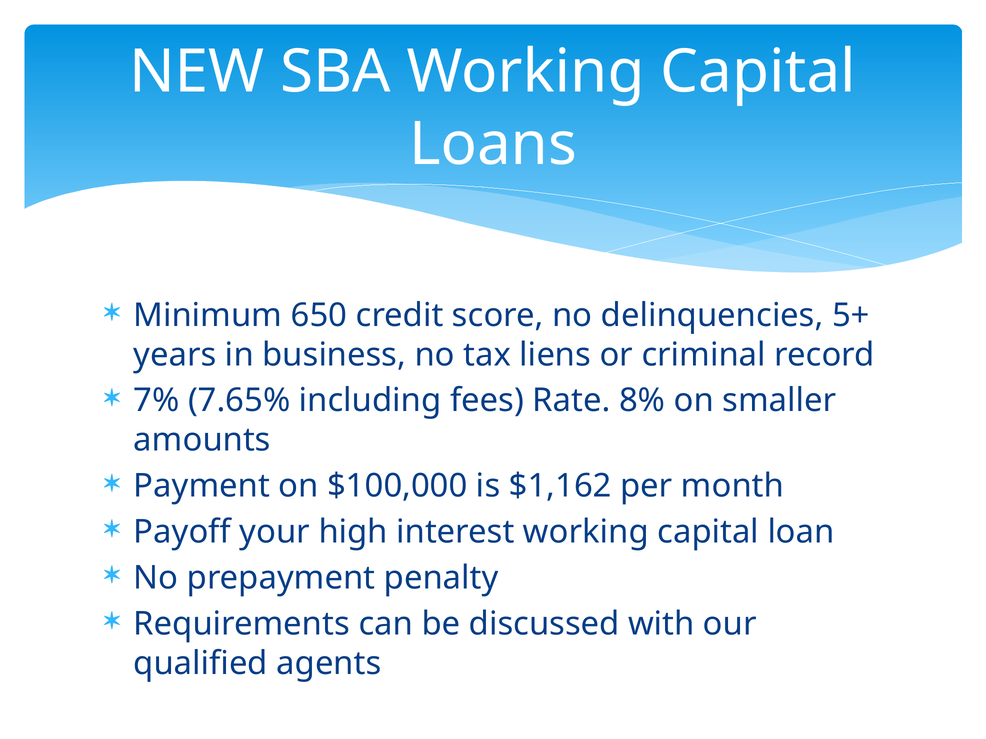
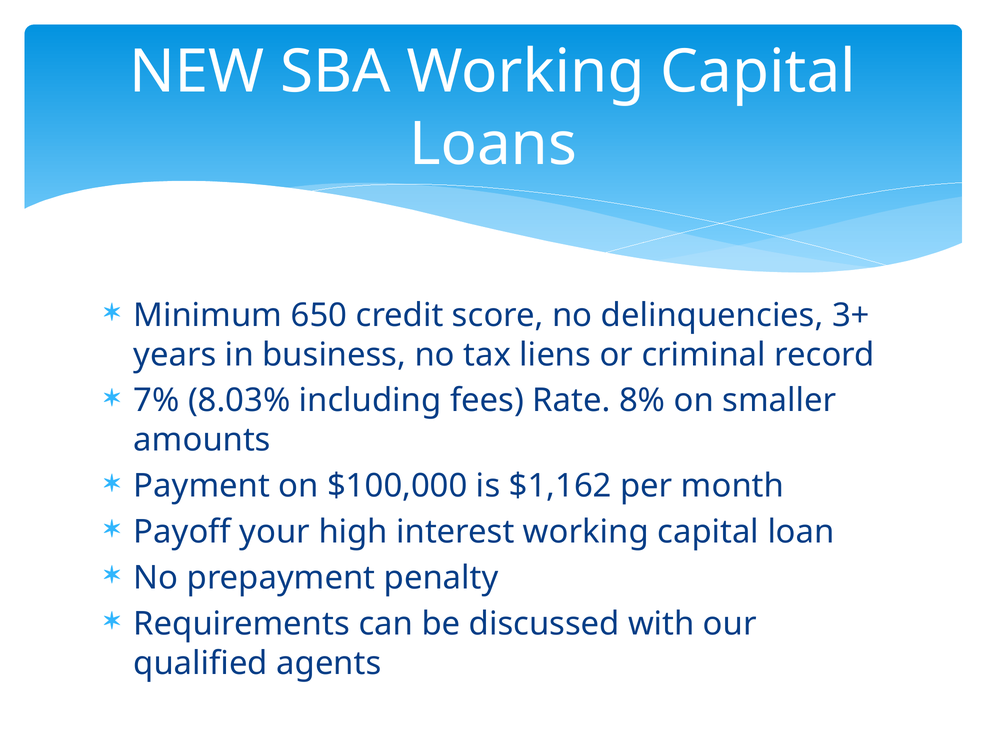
5+: 5+ -> 3+
7.65%: 7.65% -> 8.03%
